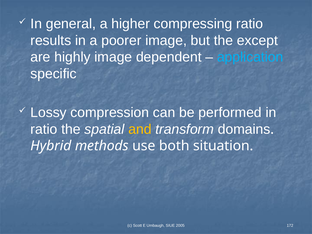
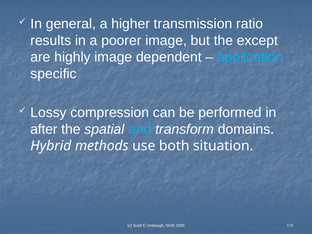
compressing: compressing -> transmission
ratio at (44, 129): ratio -> after
and colour: yellow -> light blue
